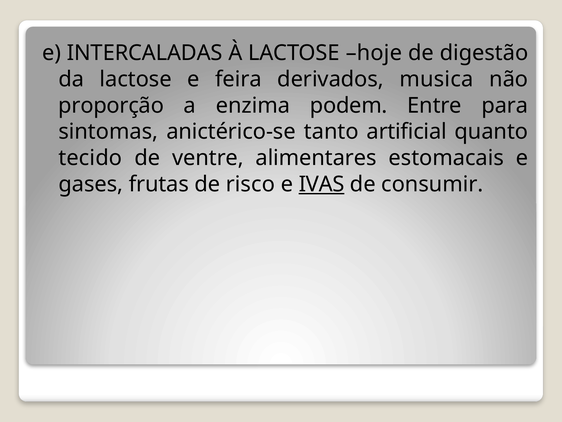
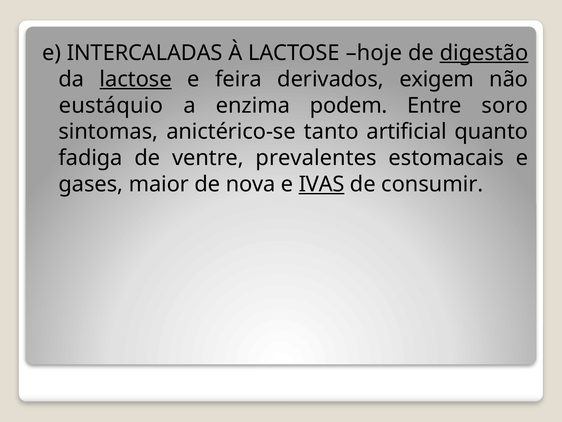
digestão underline: none -> present
lactose at (136, 79) underline: none -> present
musica: musica -> exigem
proporção: proporção -> eustáquio
para: para -> soro
tecido: tecido -> fadiga
alimentares: alimentares -> prevalentes
frutas: frutas -> maior
risco: risco -> nova
